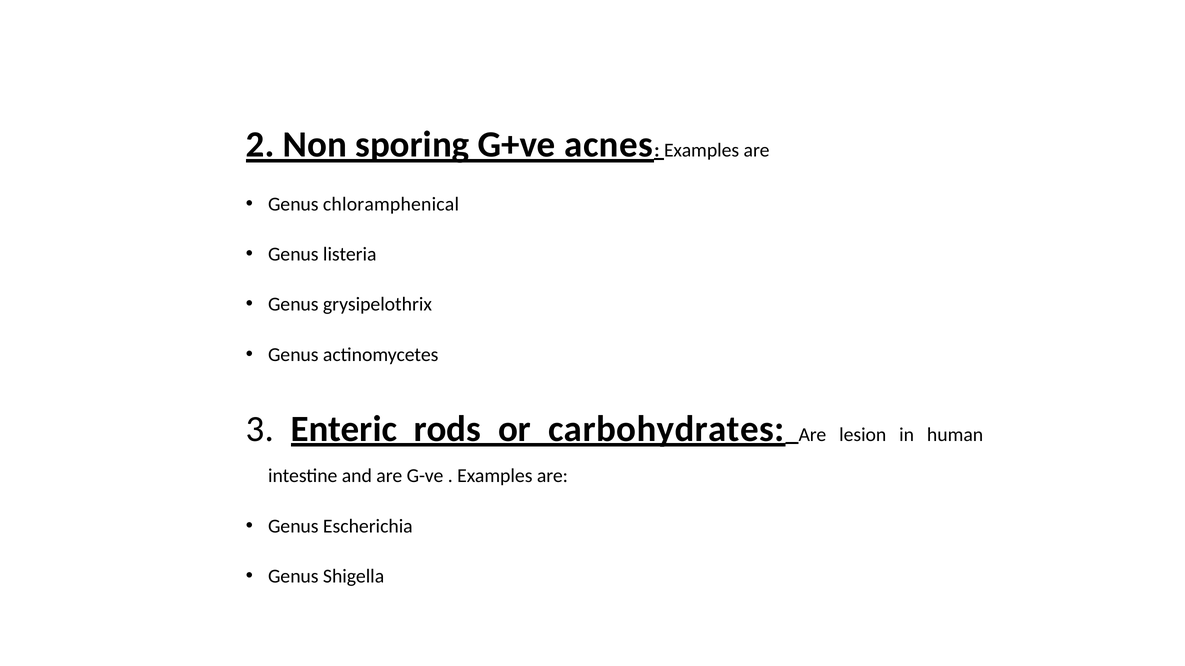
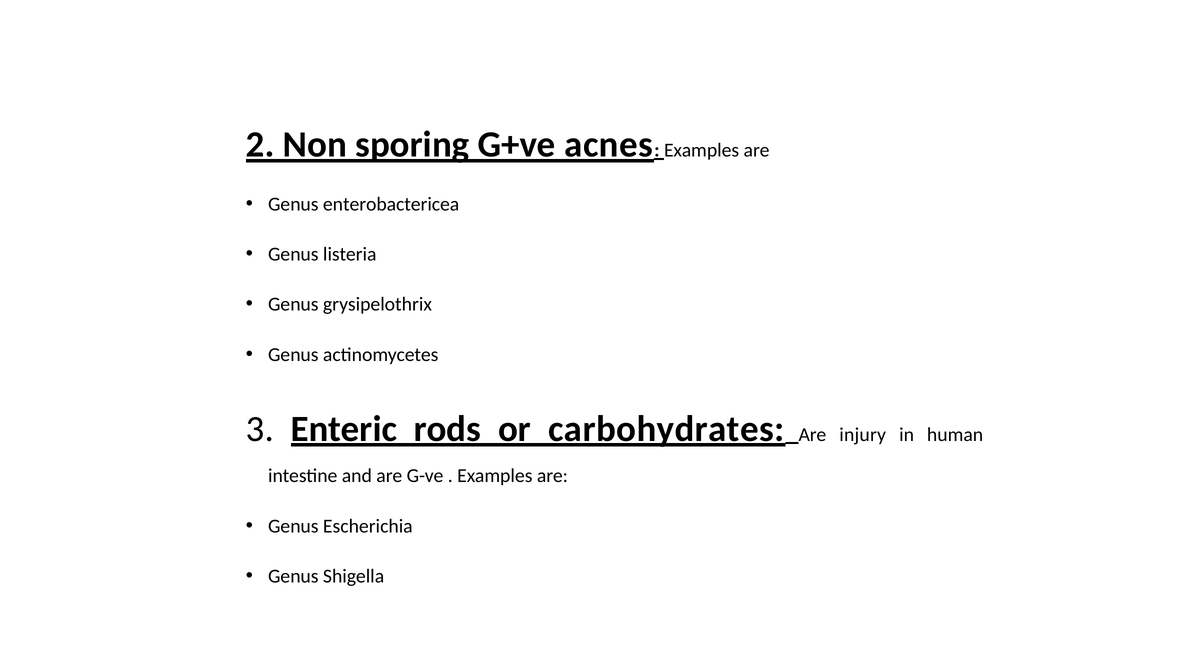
chloramphenical: chloramphenical -> enterobactericea
lesion: lesion -> injury
